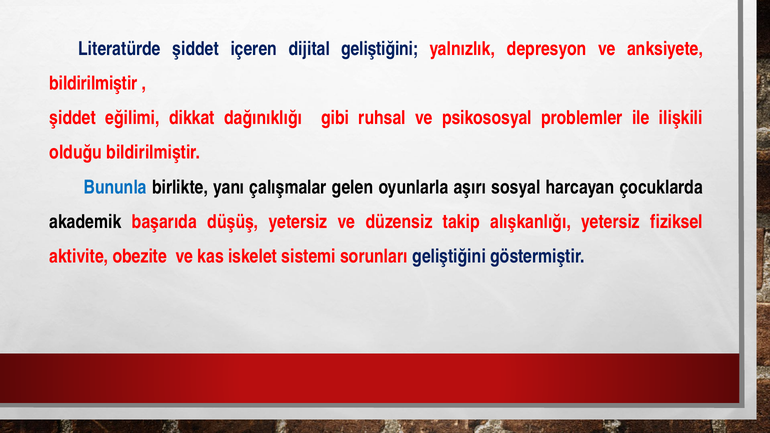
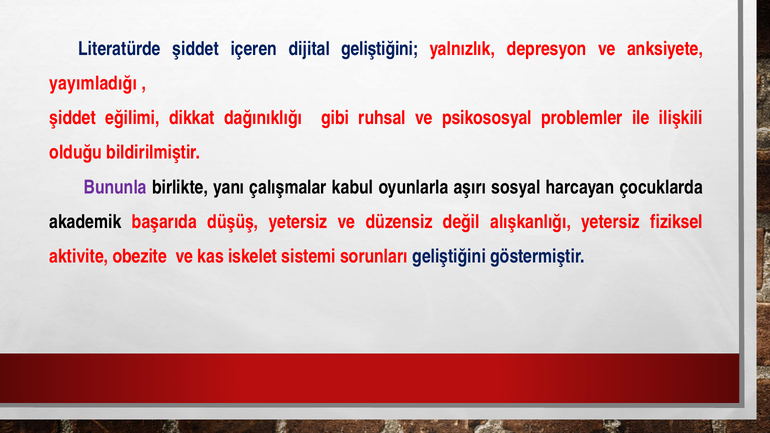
bildirilmiştir at (93, 83): bildirilmiştir -> yayımladığı
Bununla colour: blue -> purple
gelen: gelen -> kabul
takip: takip -> değil
